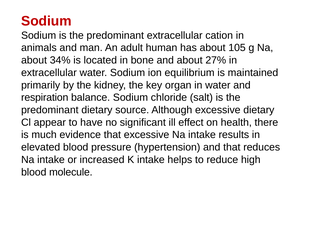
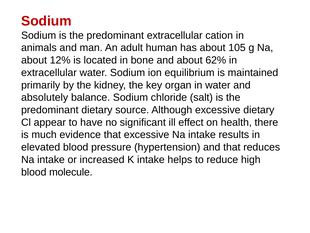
34%: 34% -> 12%
27%: 27% -> 62%
respiration: respiration -> absolutely
